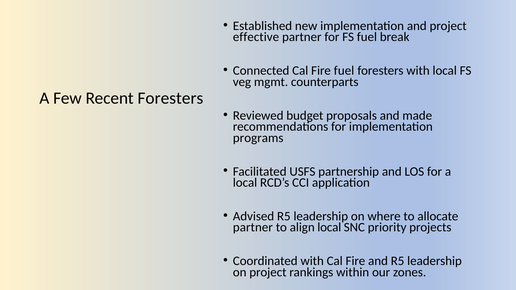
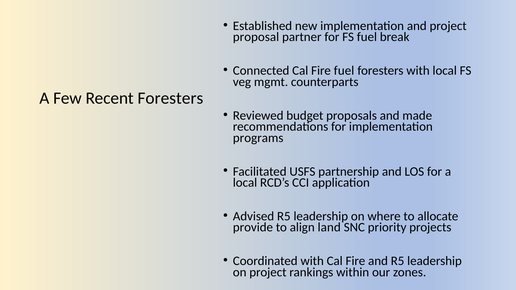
effective: effective -> proposal
partner at (253, 228): partner -> provide
align local: local -> land
